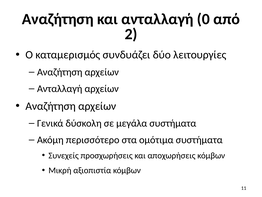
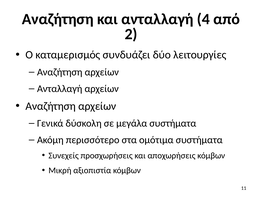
0: 0 -> 4
